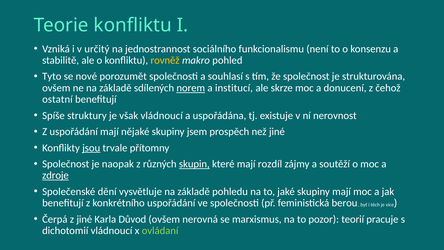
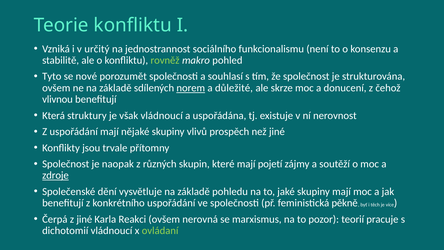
rovněž colour: yellow -> light green
institucí: institucí -> důležité
ostatní: ostatní -> vlivnou
Spíše: Spíše -> Která
jsem: jsem -> vlivů
jsou underline: present -> none
skupin underline: present -> none
rozdíl: rozdíl -> pojetí
berou: berou -> pěkně
Důvod: Důvod -> Reakci
